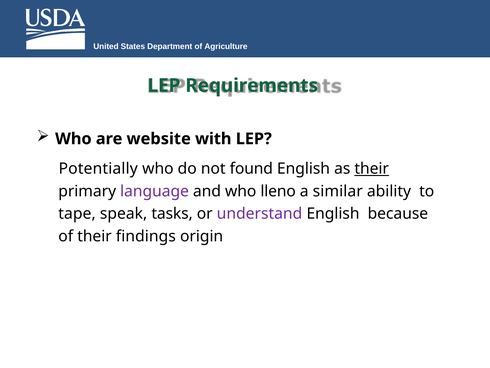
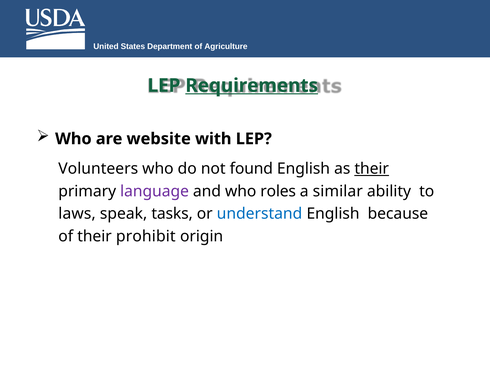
Requirements underline: none -> present
Potentially: Potentially -> Volunteers
lleno: lleno -> roles
tape: tape -> laws
understand colour: purple -> blue
findings: findings -> prohibit
